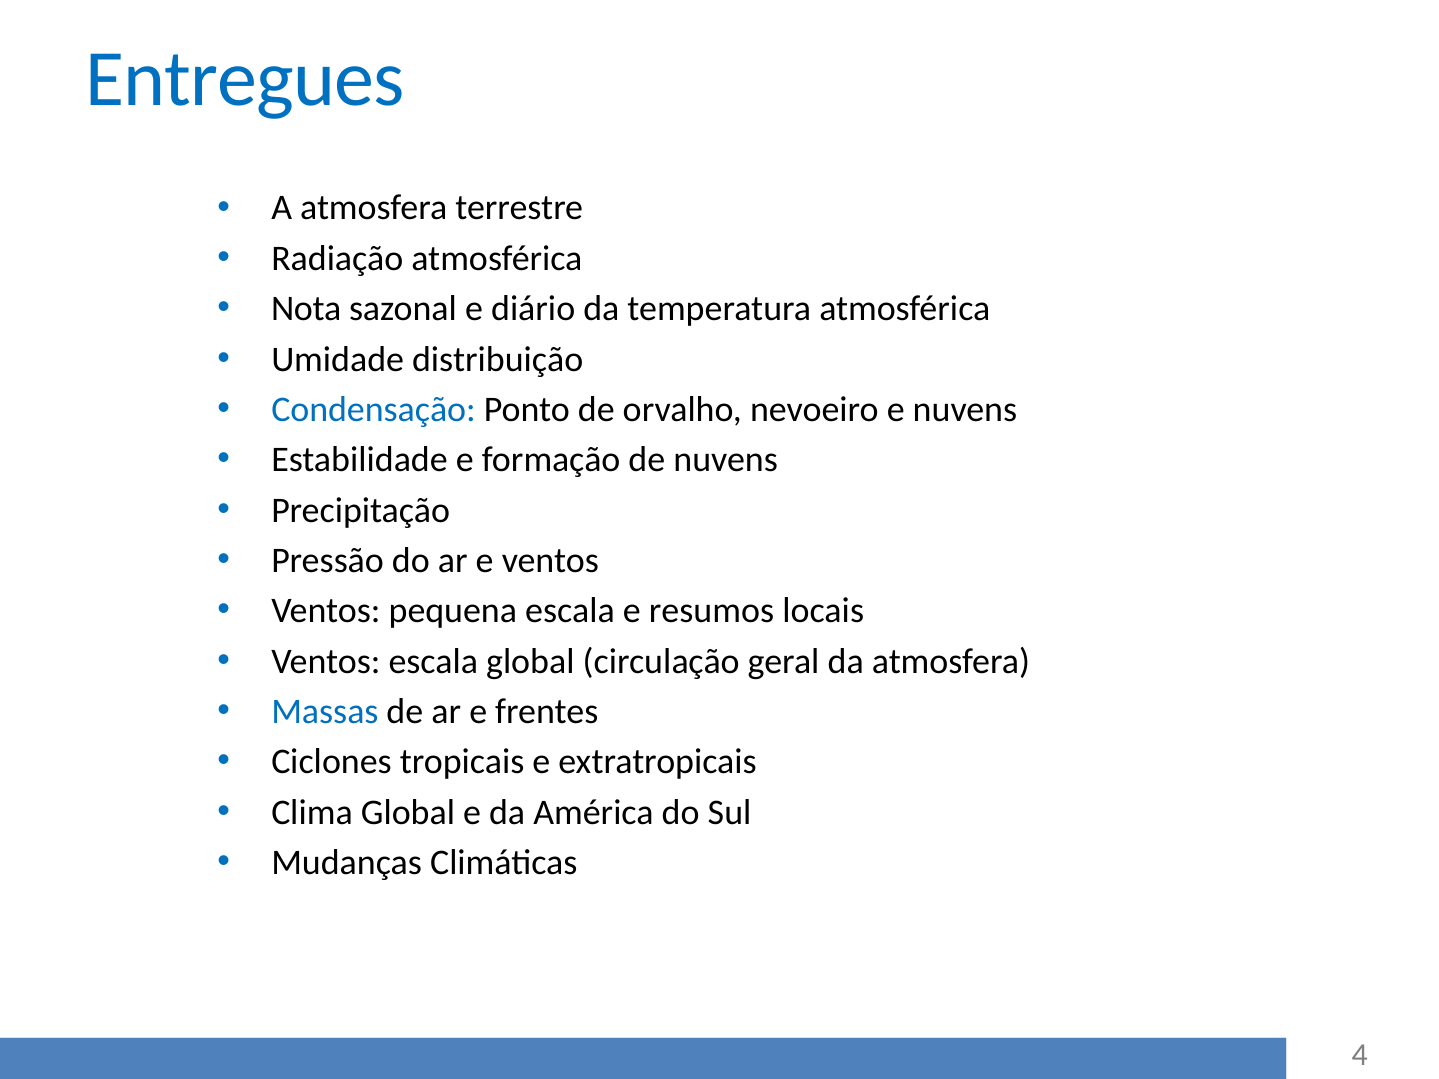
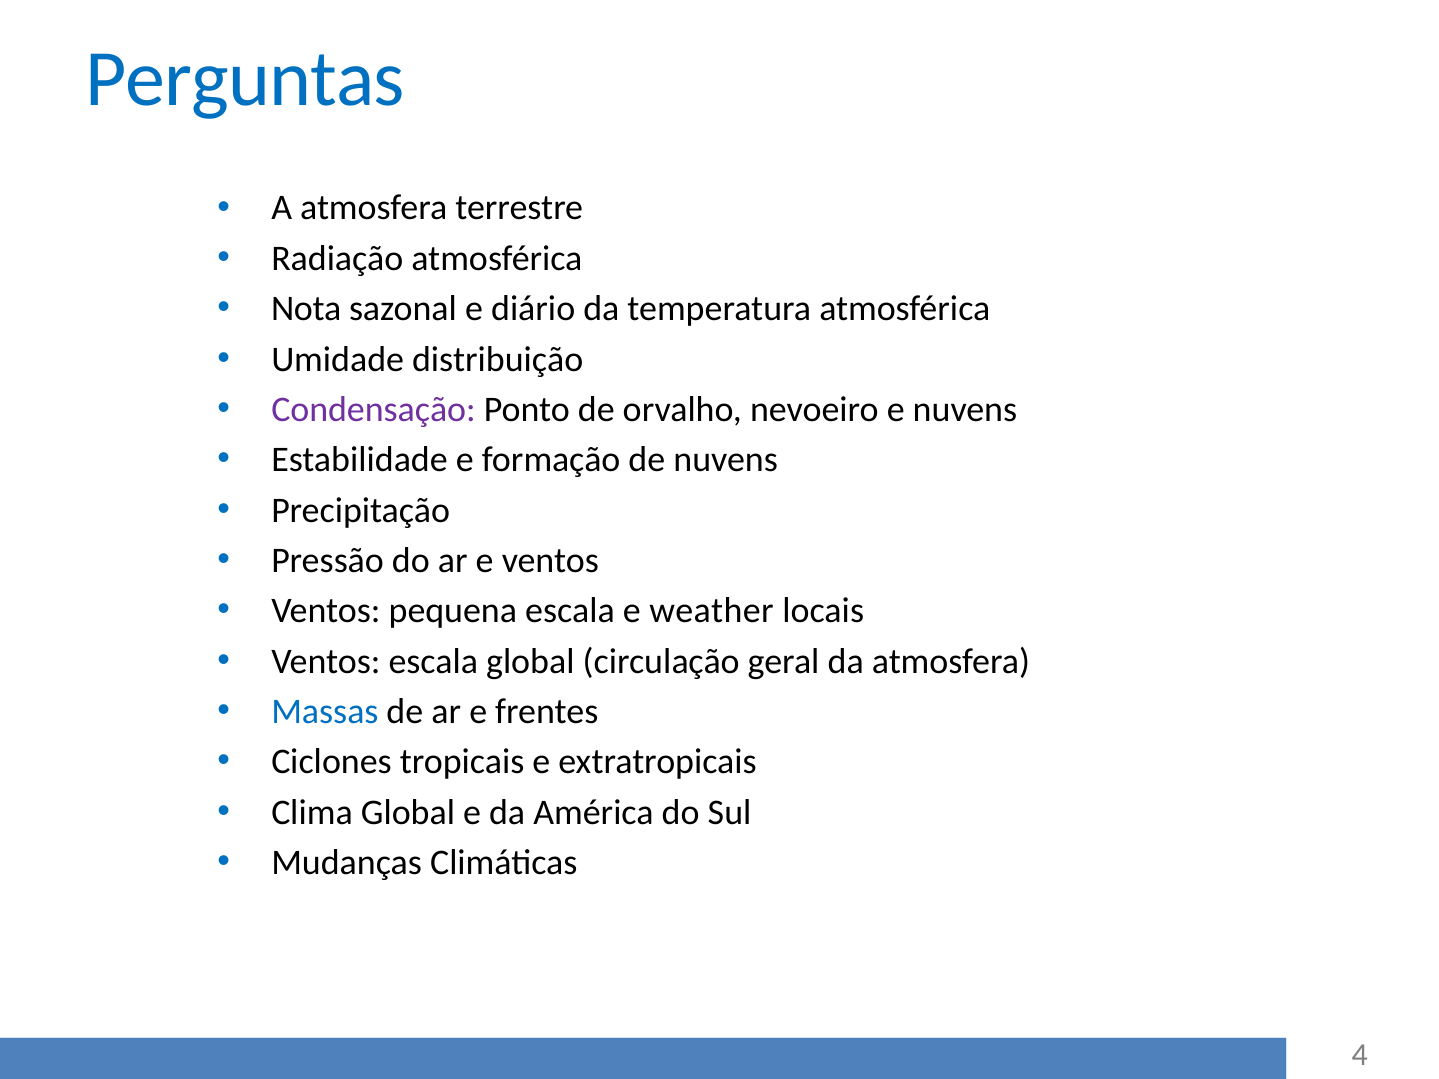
Entregues: Entregues -> Perguntas
Condensação colour: blue -> purple
resumos: resumos -> weather
